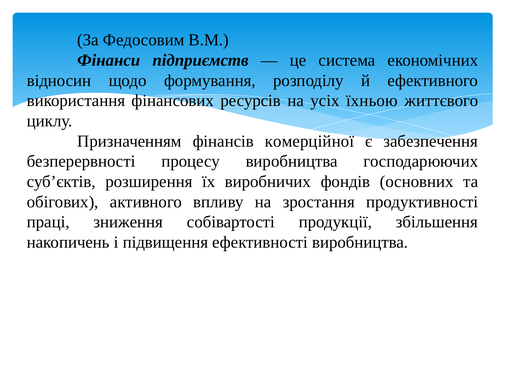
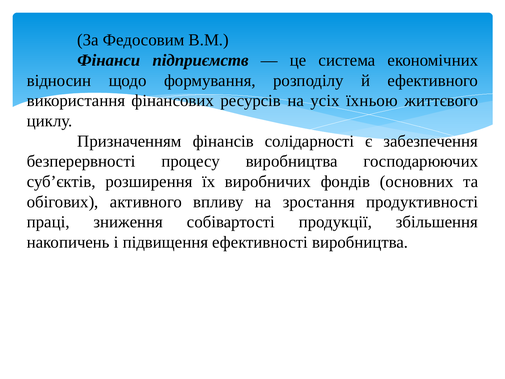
комерційної: комерційної -> солідарності
